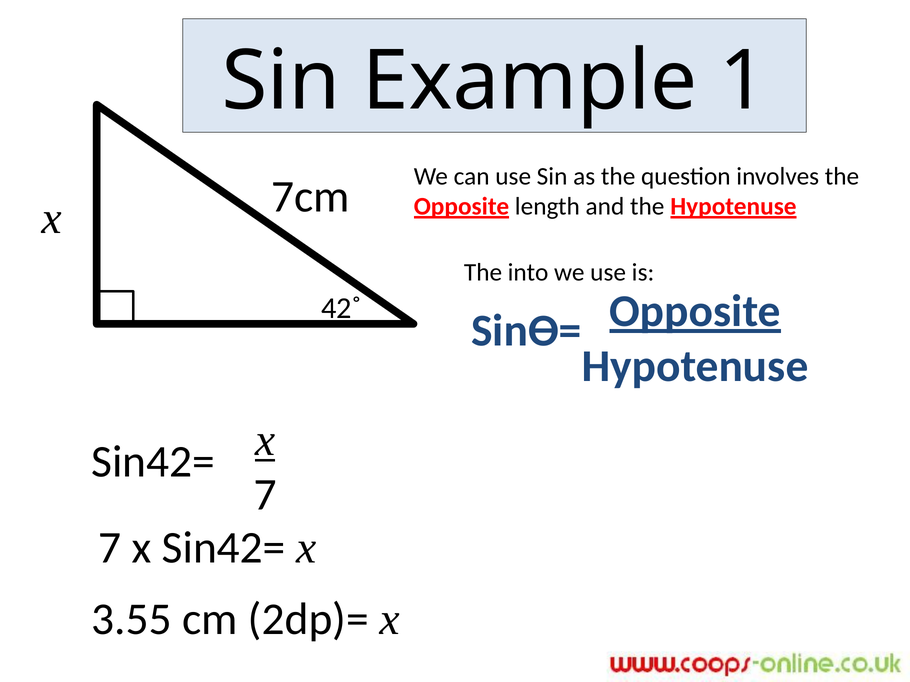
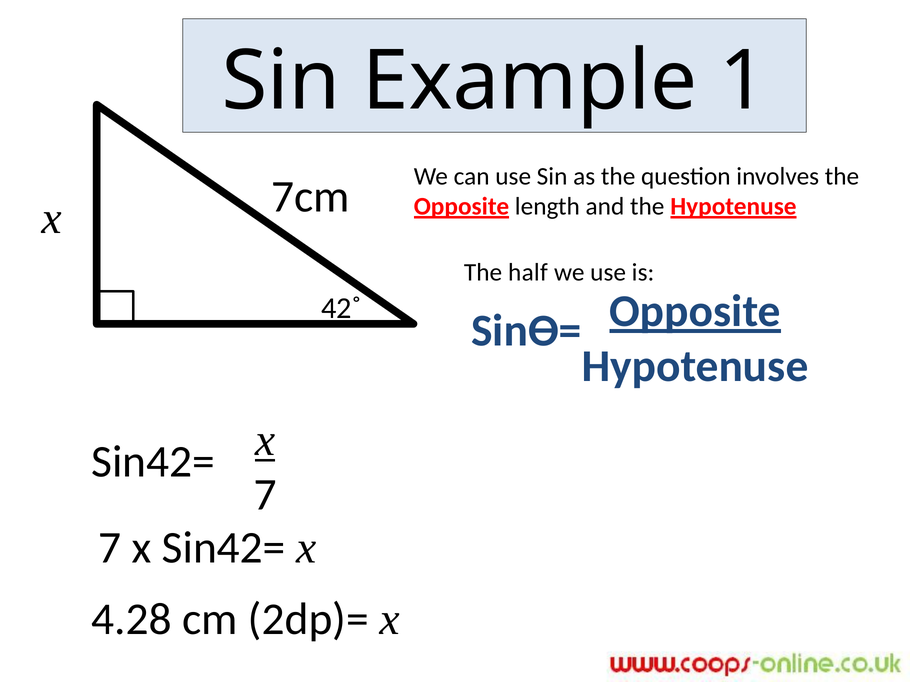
into: into -> half
3.55: 3.55 -> 4.28
